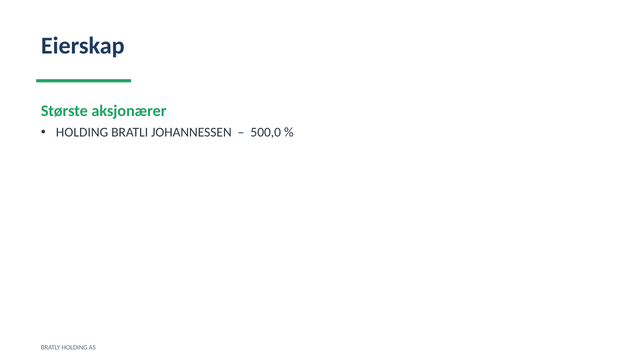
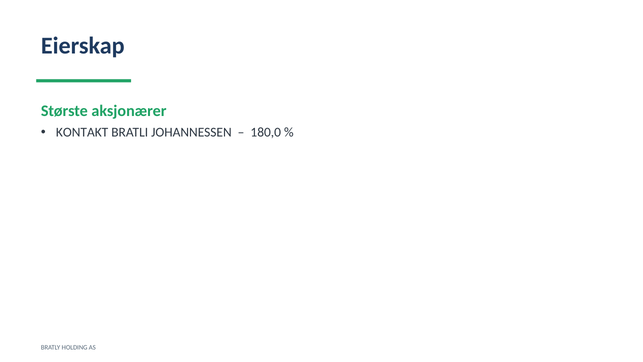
HOLDING at (82, 132): HOLDING -> KONTAKT
500,0: 500,0 -> 180,0
